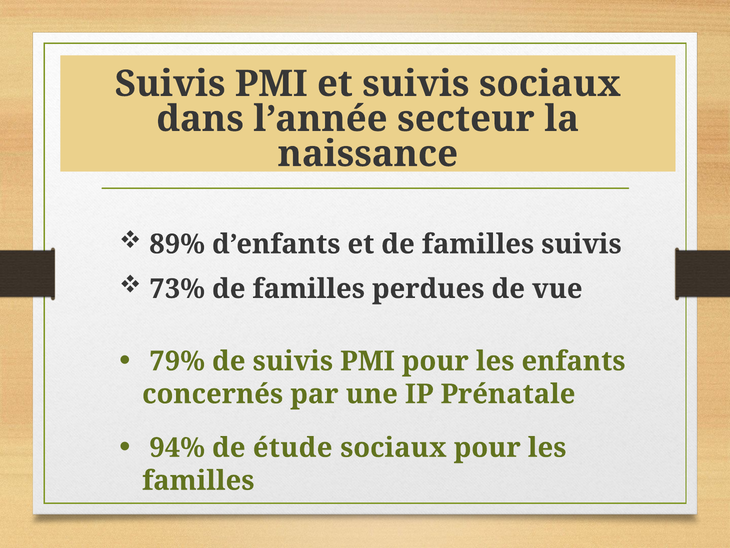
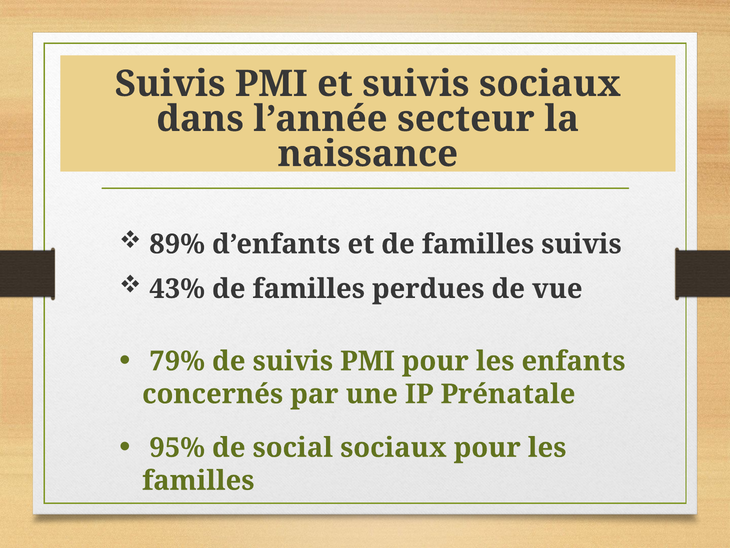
73%: 73% -> 43%
94%: 94% -> 95%
étude: étude -> social
